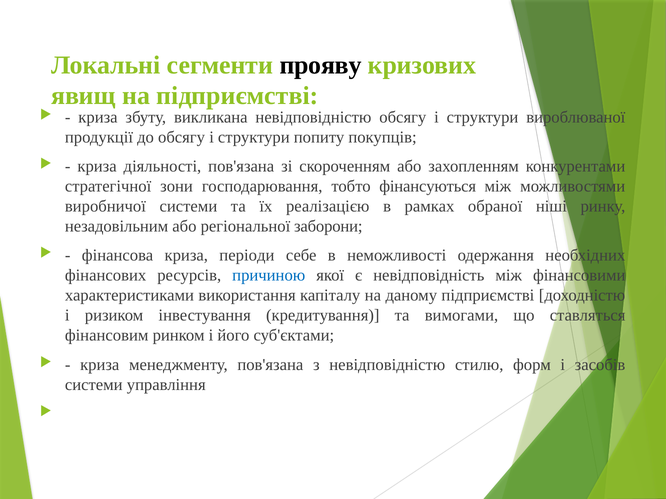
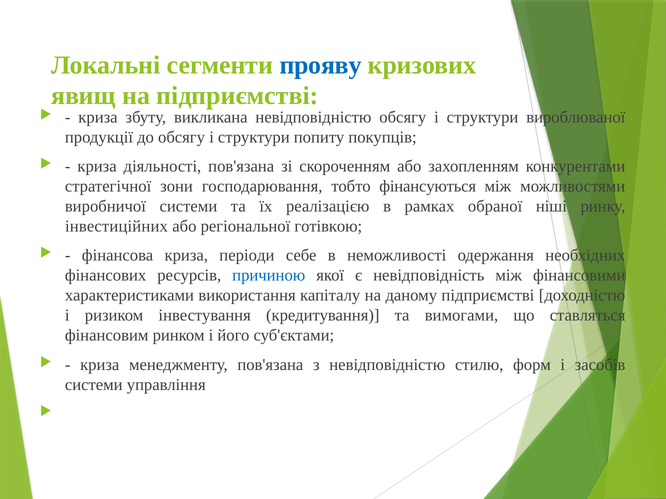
прояву colour: black -> blue
незадовільним: незадовільним -> інвестиційних
заборони: заборони -> готівкою
